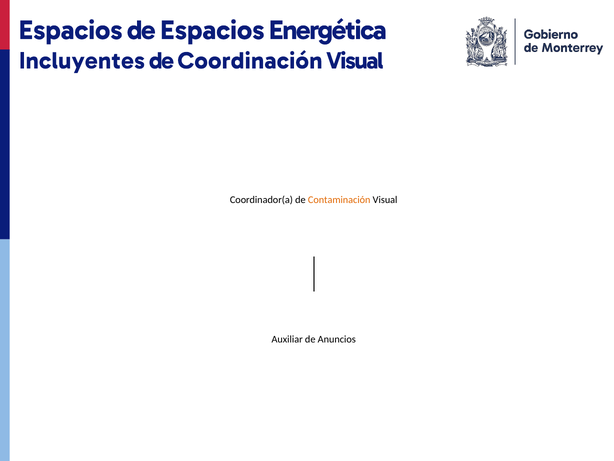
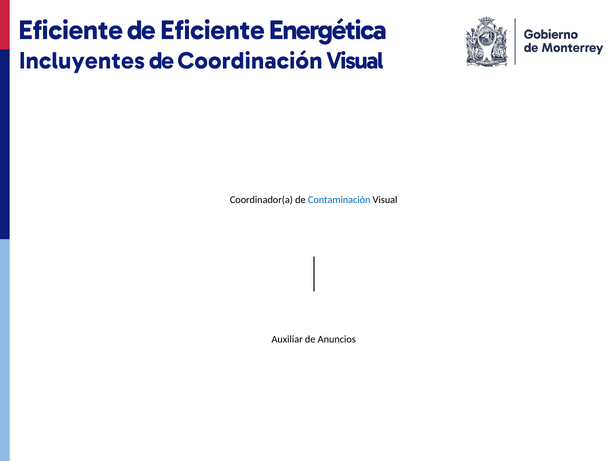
Espacios at (71, 30): Espacios -> Eficiente
de Espacios: Espacios -> Eficiente
Contaminación colour: orange -> blue
